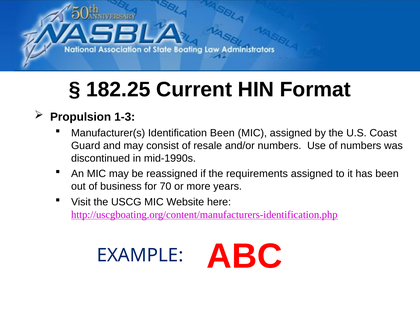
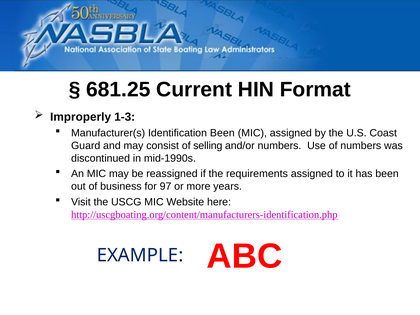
182.25: 182.25 -> 681.25
Propulsion: Propulsion -> Improperly
resale: resale -> selling
70: 70 -> 97
